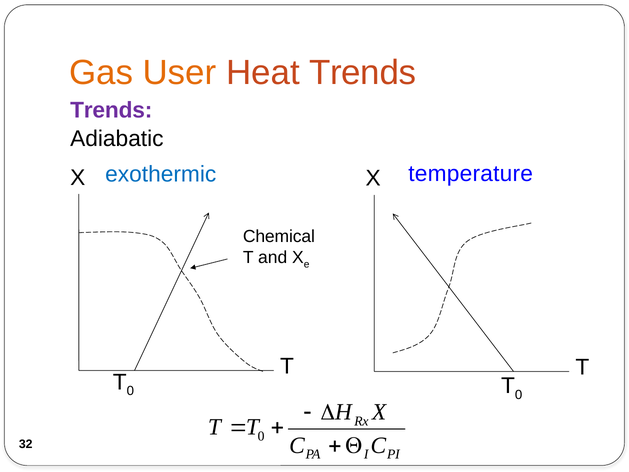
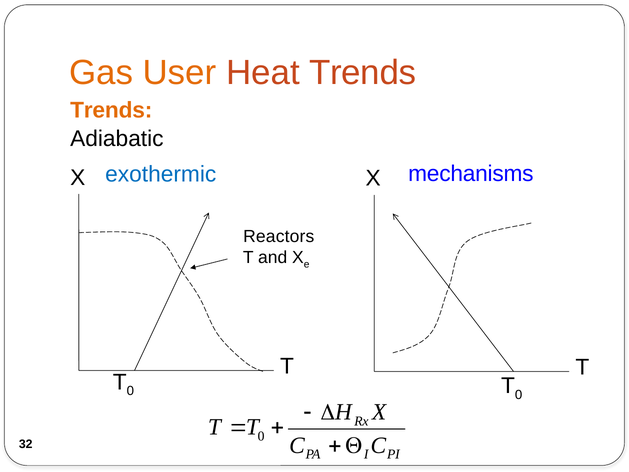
Trends at (111, 110) colour: purple -> orange
temperature: temperature -> mechanisms
Chemical: Chemical -> Reactors
